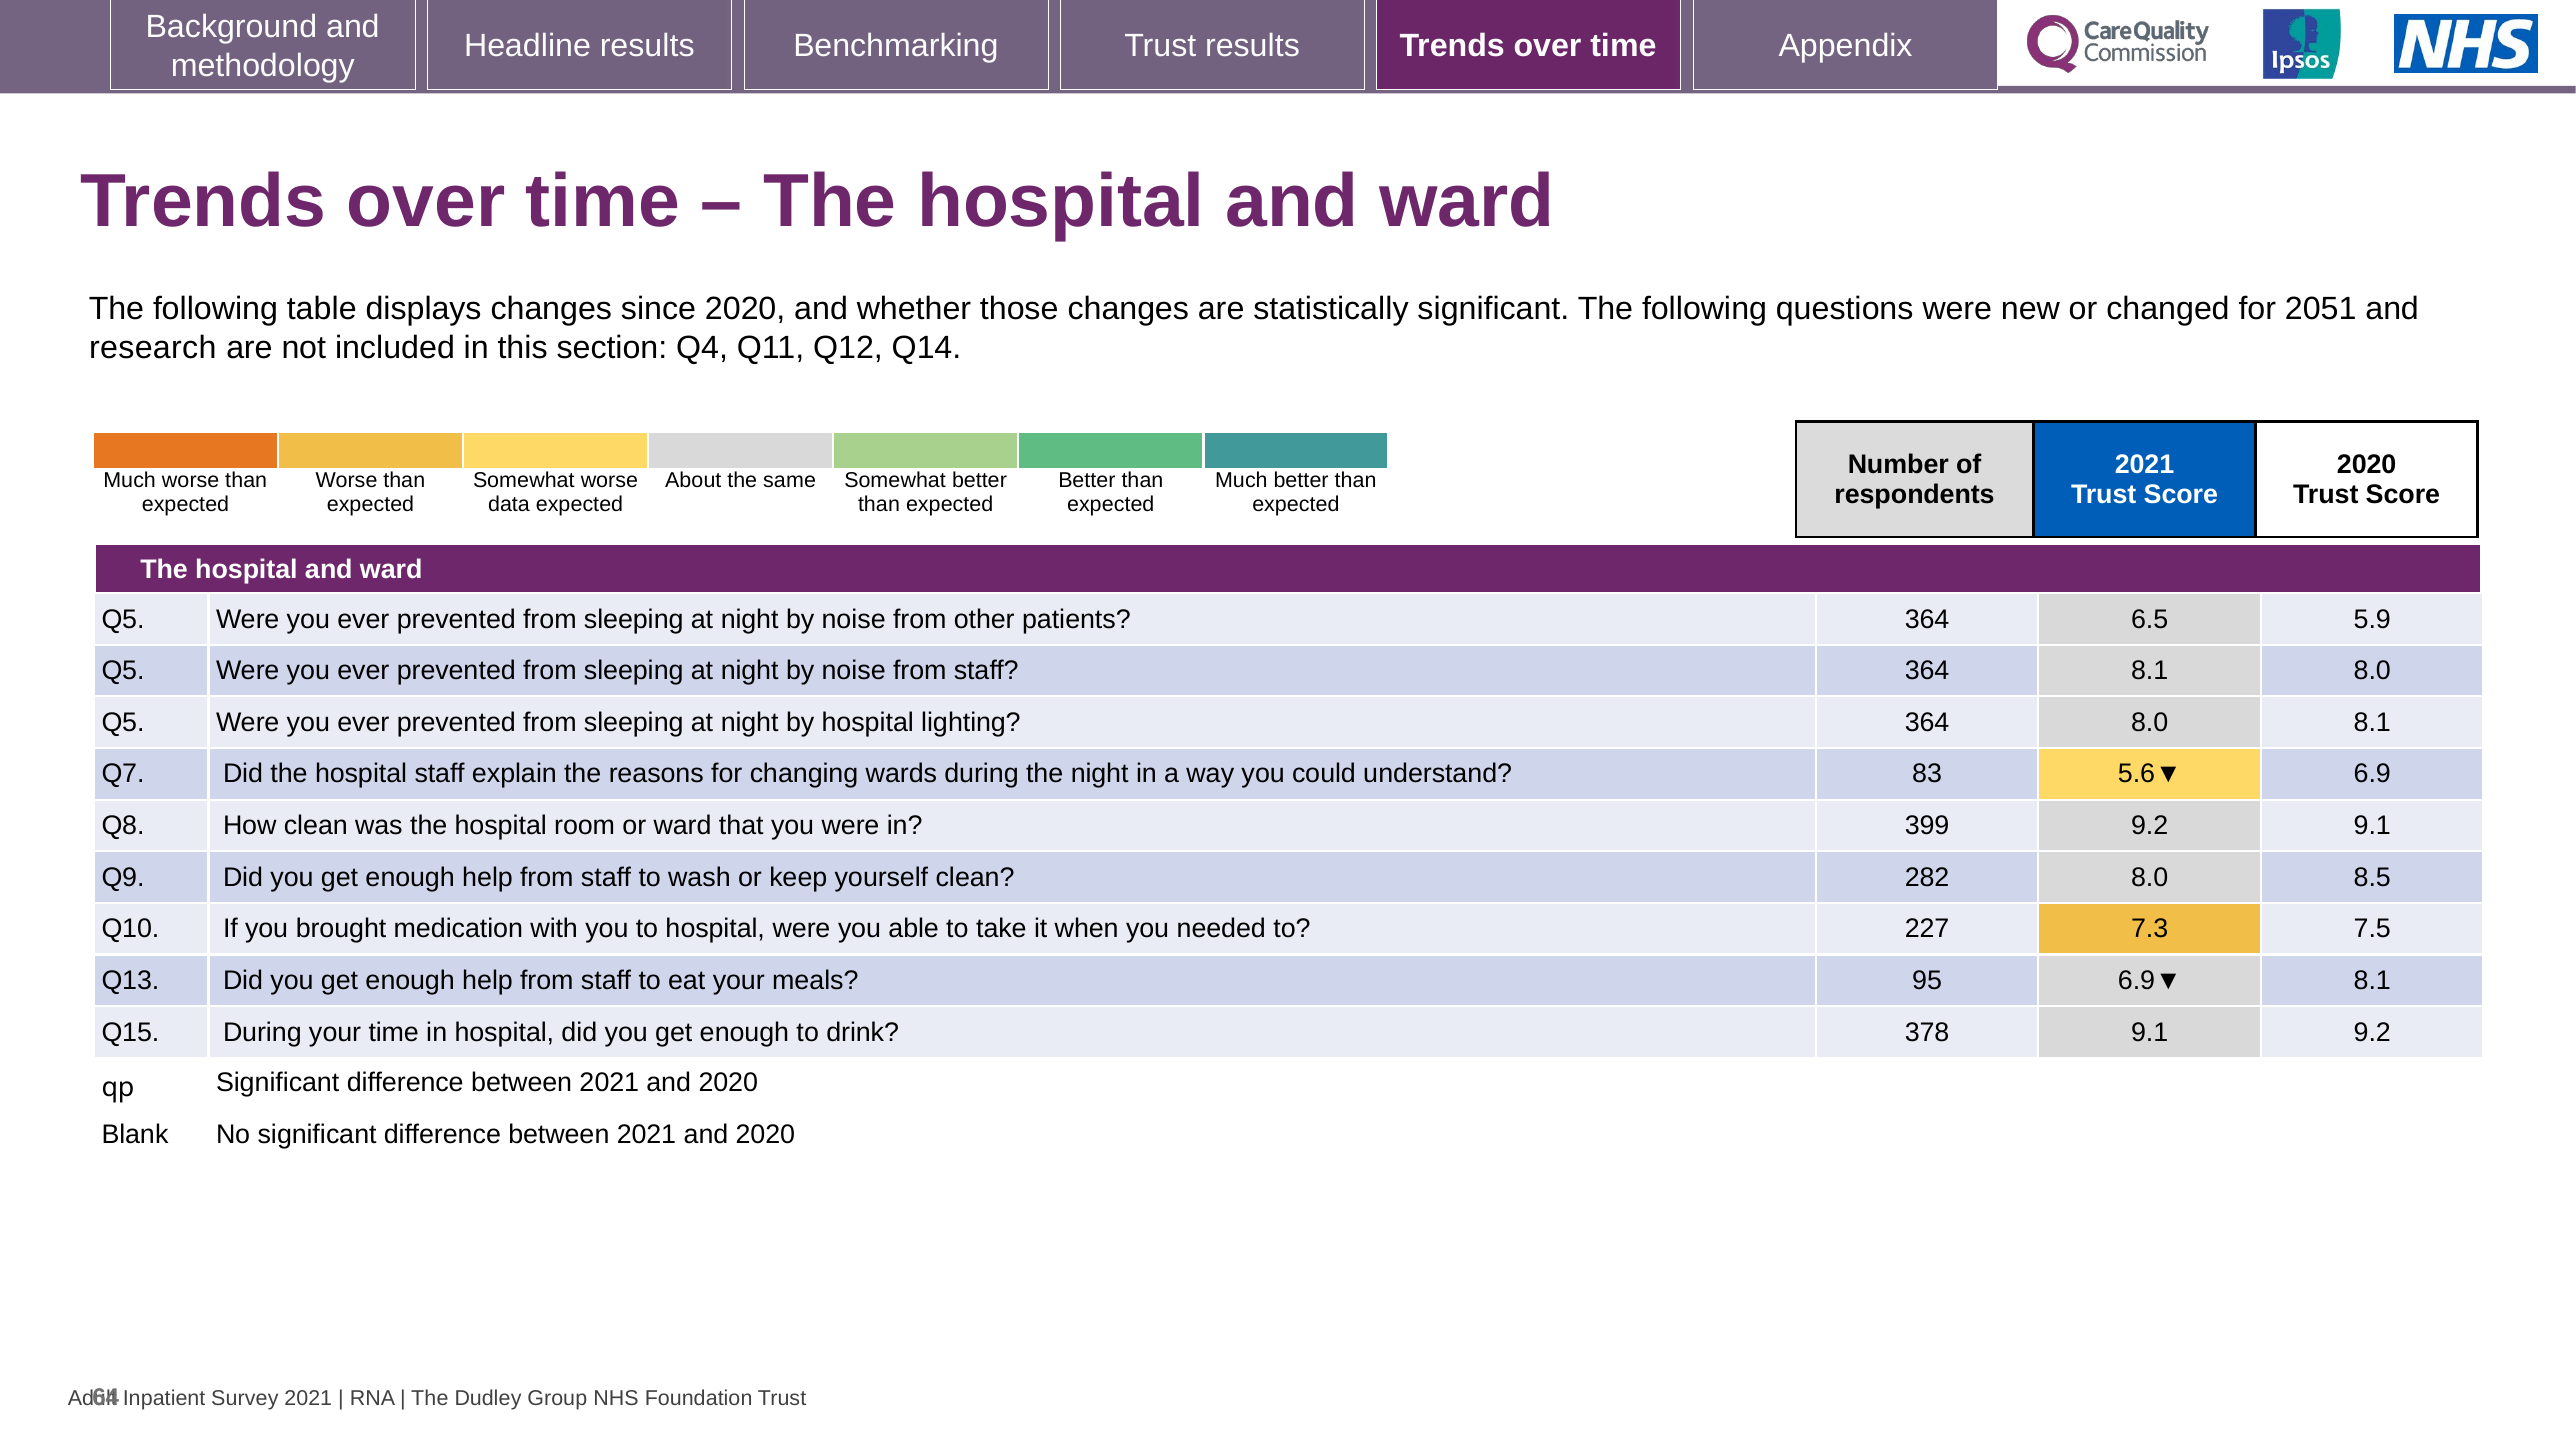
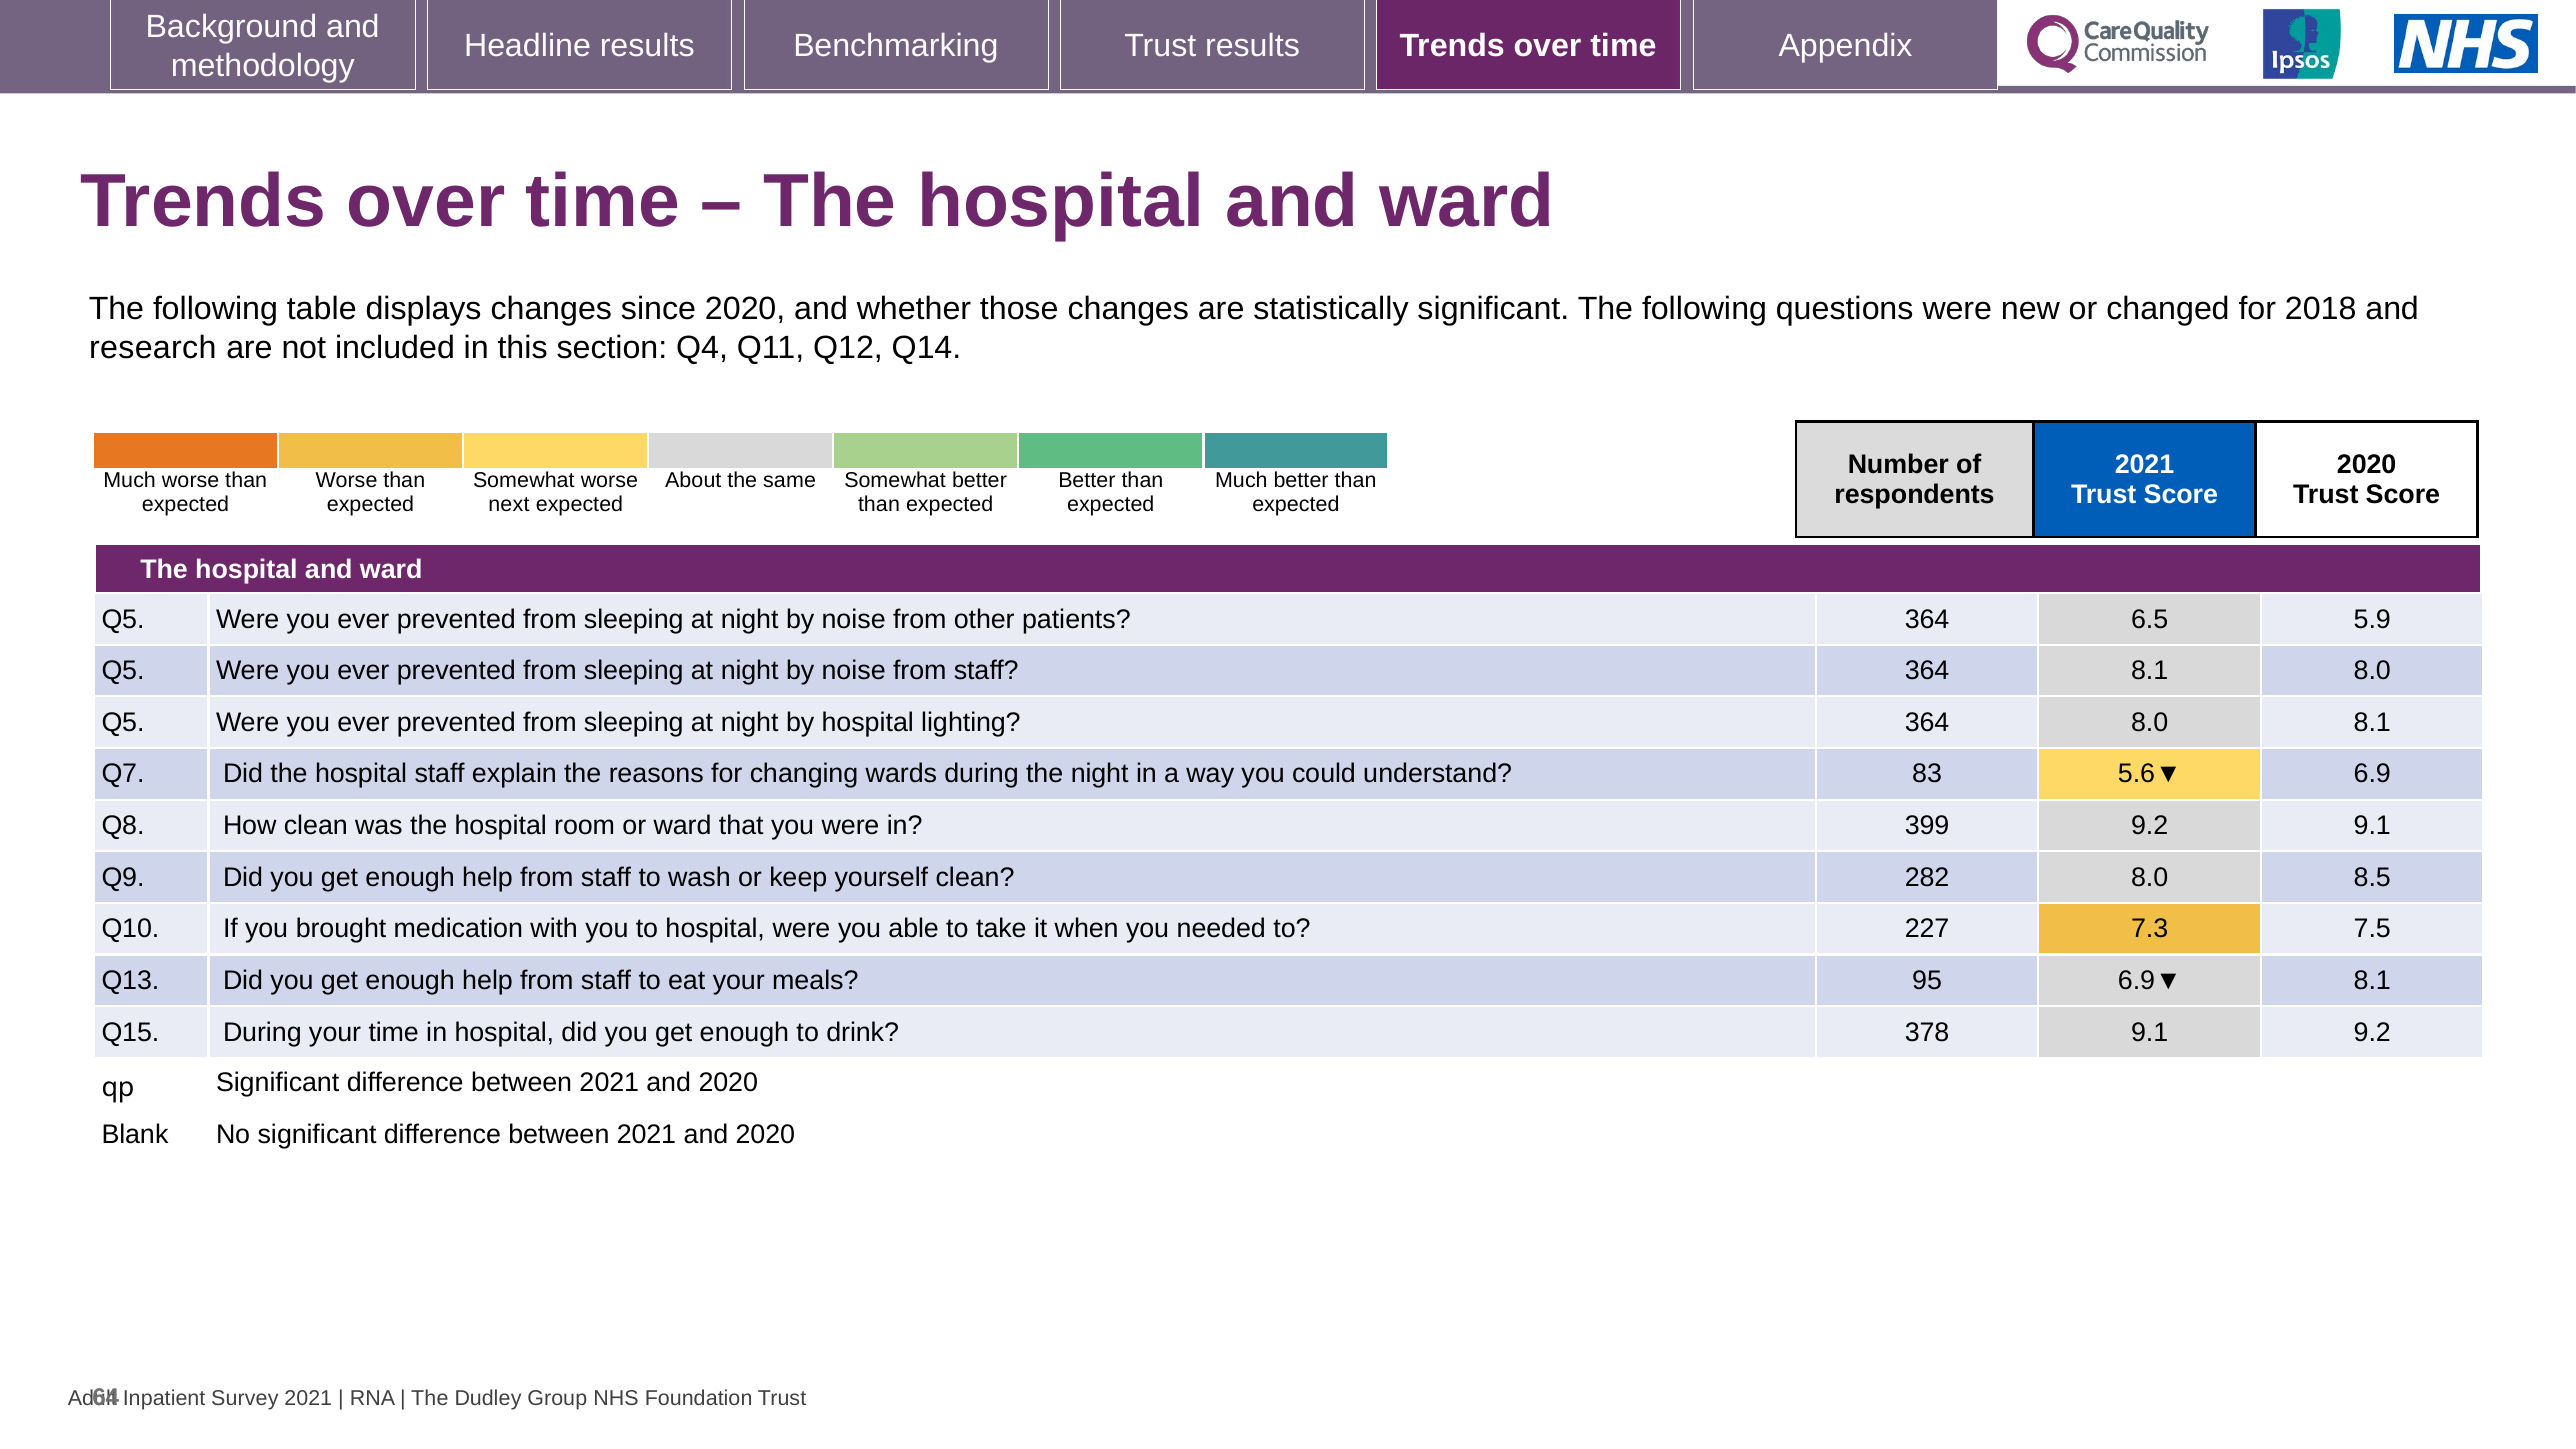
2051: 2051 -> 2018
data: data -> next
